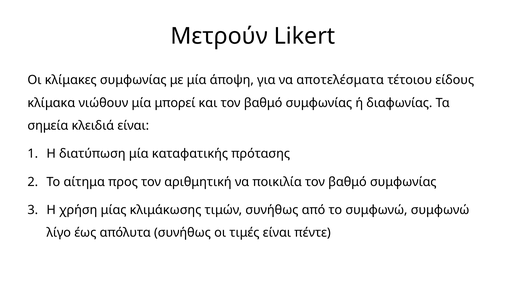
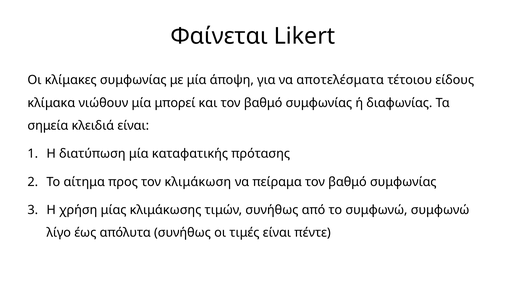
Μετρούν: Μετρούν -> Φαίνεται
αριθμητική: αριθμητική -> κλιμάκωση
ποικιλία: ποικιλία -> πείραμα
